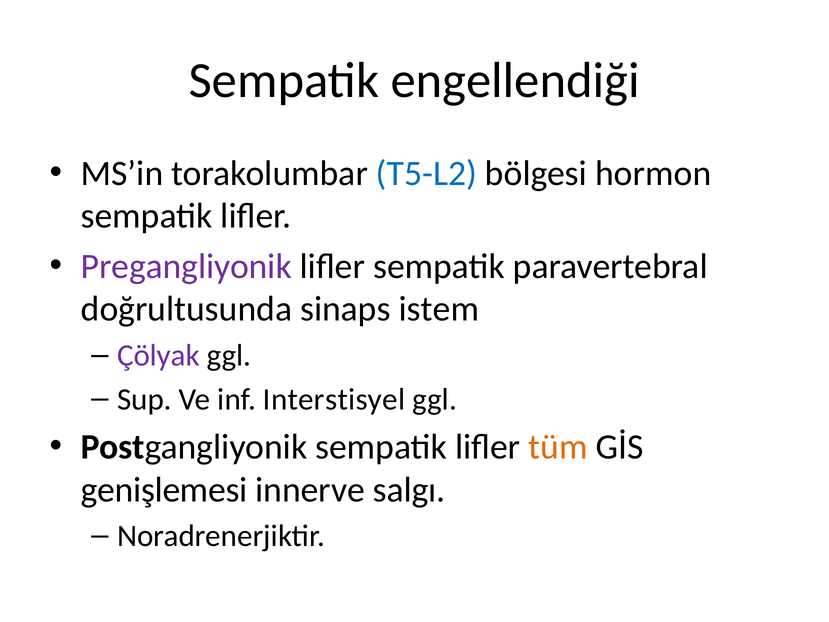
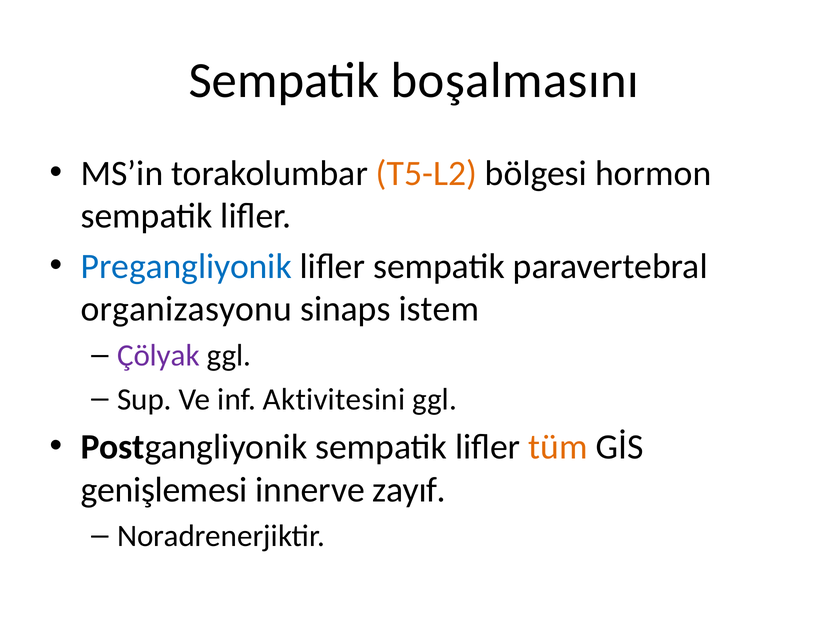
engellendiği: engellendiği -> boşalmasını
T5-L2 colour: blue -> orange
Pregangliyonik colour: purple -> blue
doğrultusunda: doğrultusunda -> organizasyonu
Interstisyel: Interstisyel -> Aktivitesini
salgı: salgı -> zayıf
